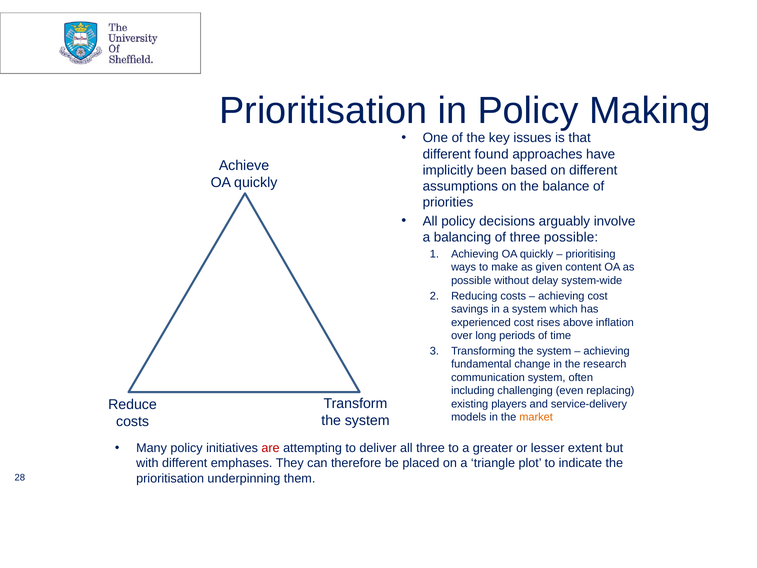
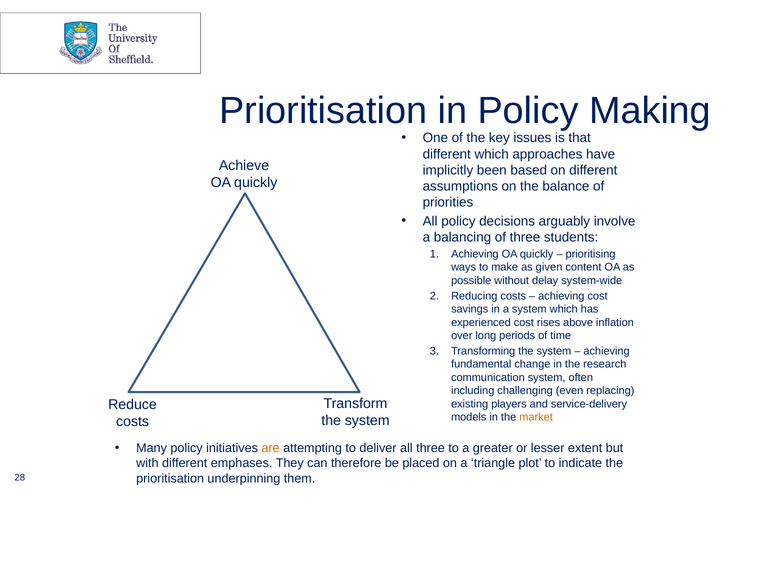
different found: found -> which
three possible: possible -> students
are colour: red -> orange
